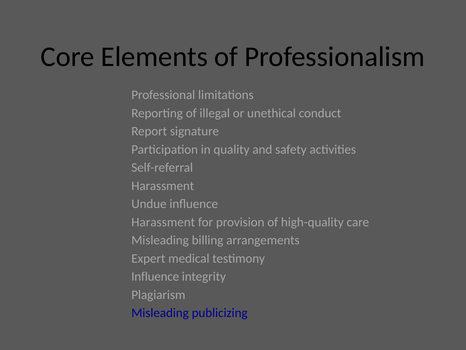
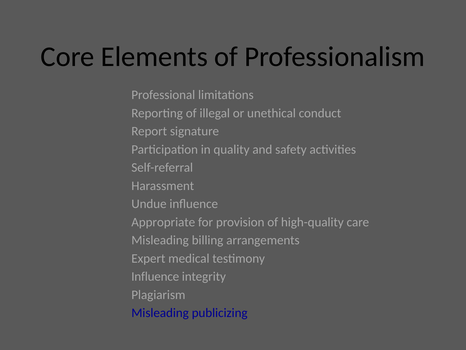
Harassment at (163, 222): Harassment -> Appropriate
